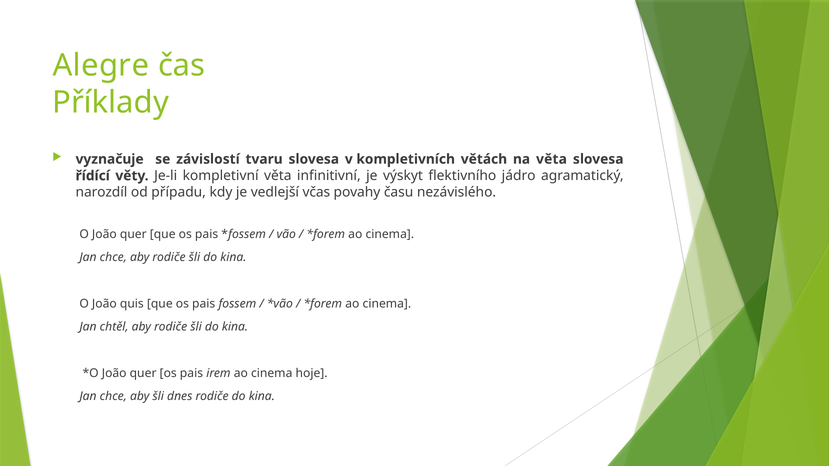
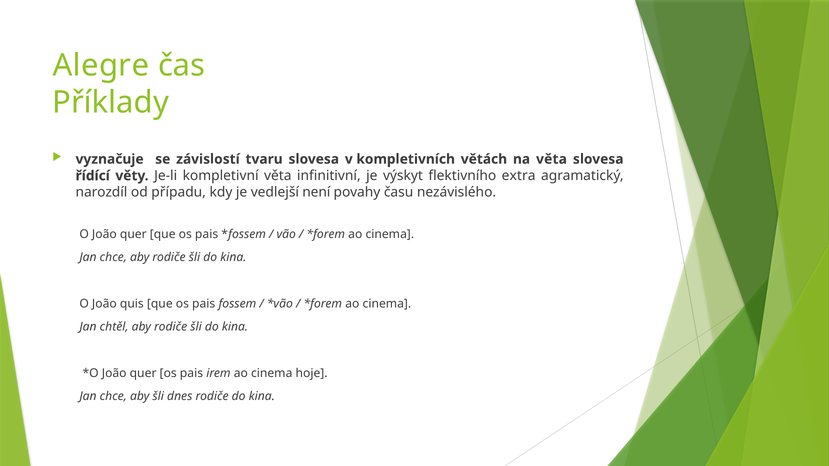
jádro: jádro -> extra
včas: včas -> není
